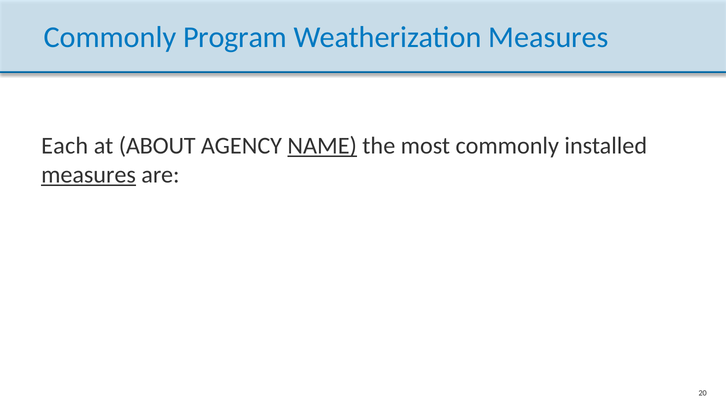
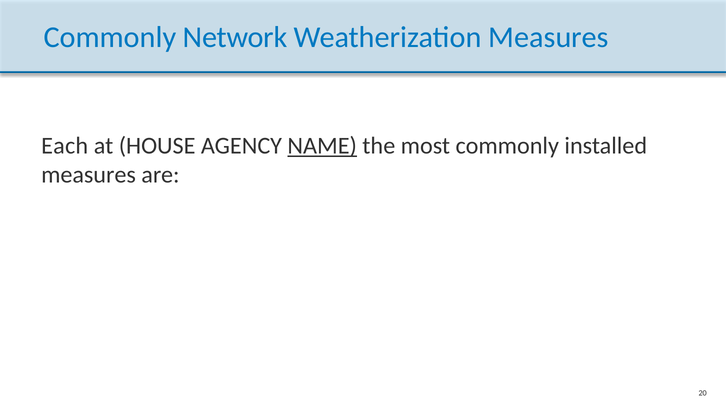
Program: Program -> Network
ABOUT: ABOUT -> HOUSE
measures at (89, 175) underline: present -> none
